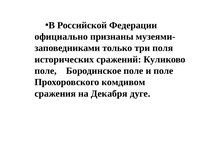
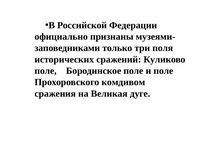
Декабря: Декабря -> Великая
